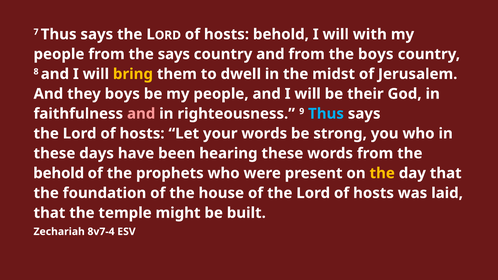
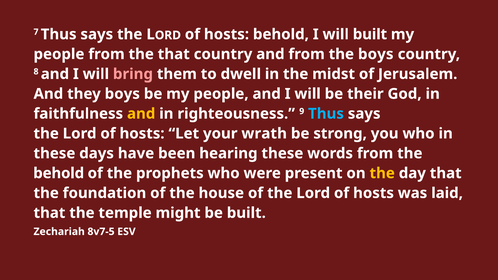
will with: with -> built
the says: says -> that
bring colour: yellow -> pink
and at (141, 114) colour: pink -> yellow
your words: words -> wrath
8v7-4: 8v7-4 -> 8v7-5
